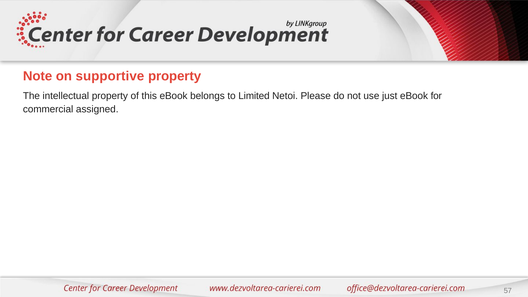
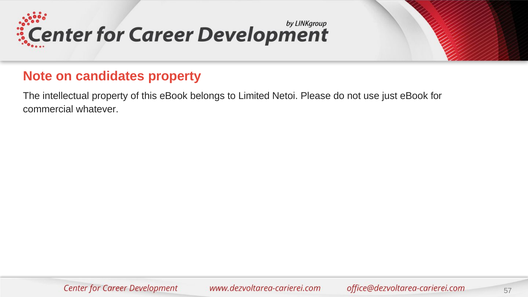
supportive: supportive -> candidates
assigned: assigned -> whatever
